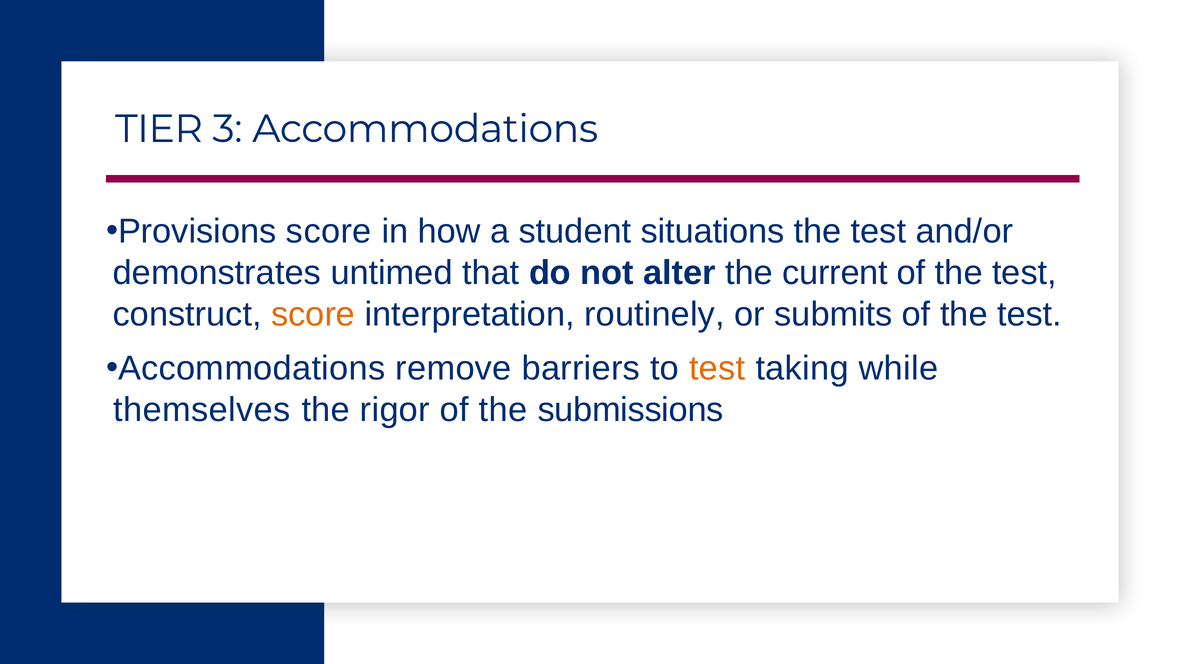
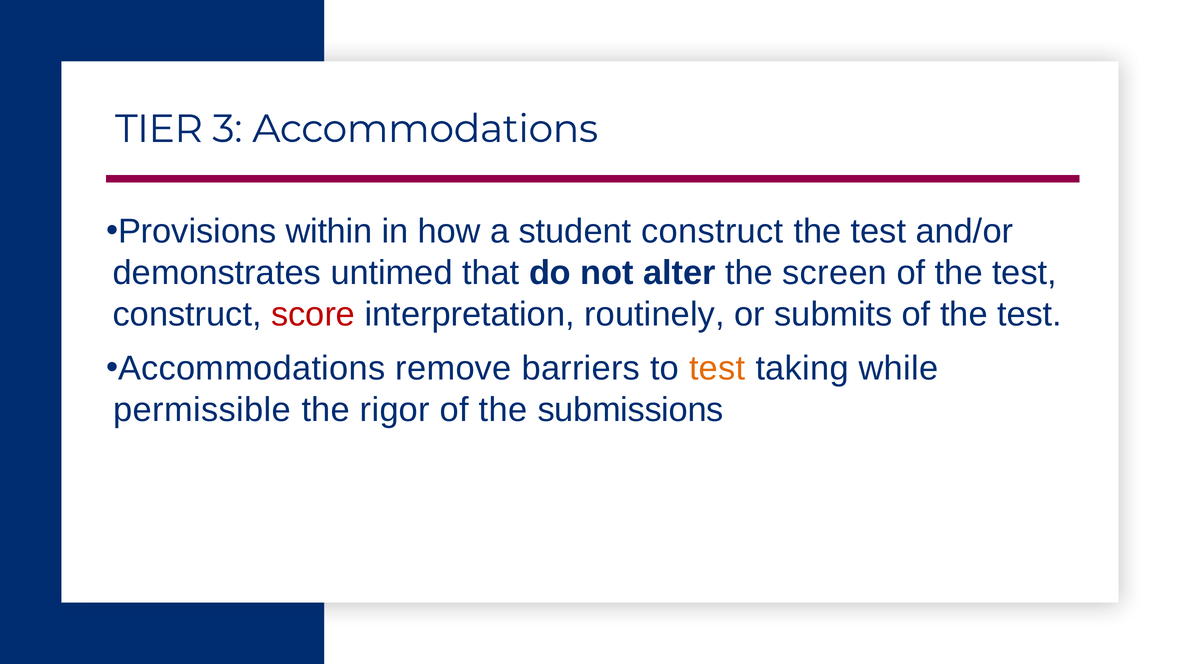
Provisions score: score -> within
student situations: situations -> construct
current: current -> screen
score at (313, 314) colour: orange -> red
themselves: themselves -> permissible
